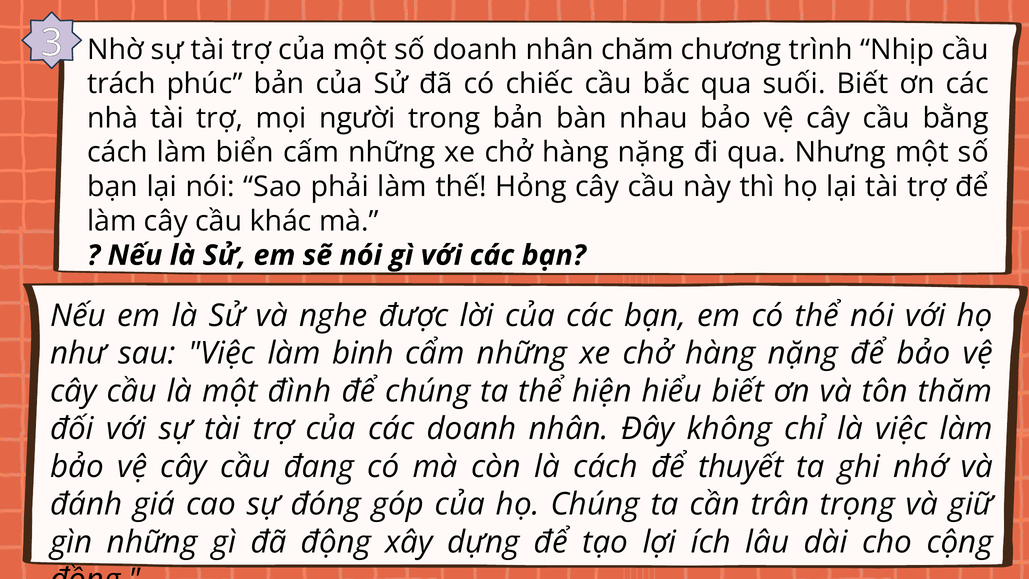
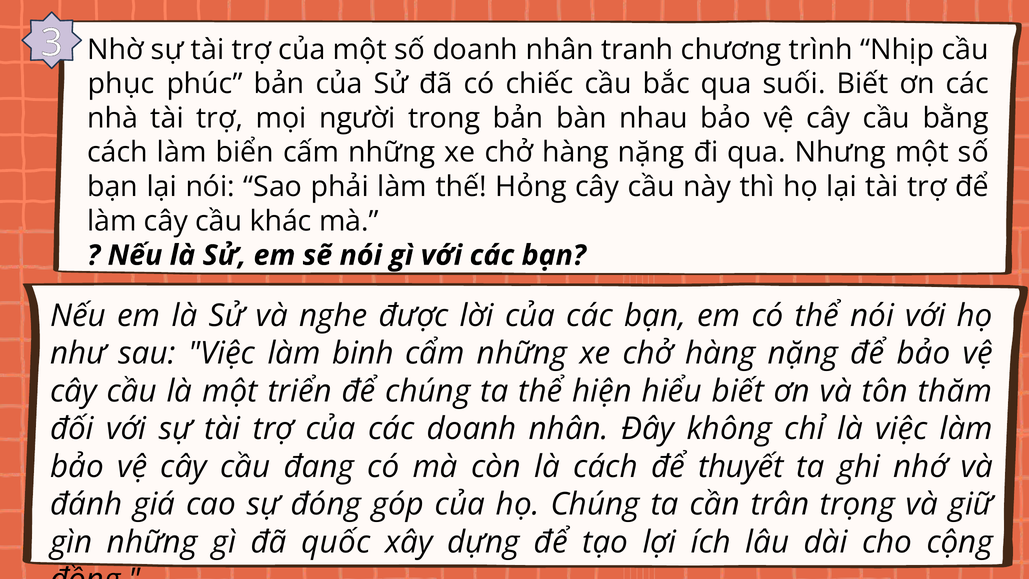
chăm: chăm -> tranh
trách: trách -> phục
đình: đình -> triển
động: động -> quốc
